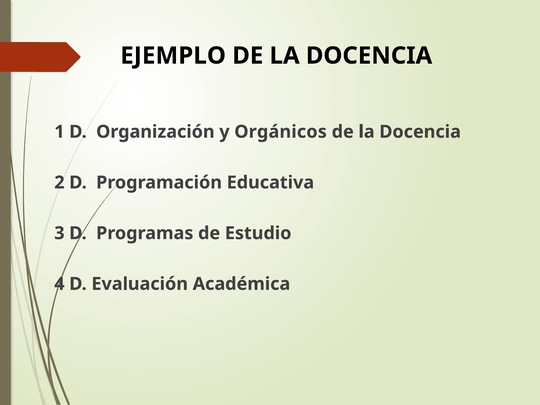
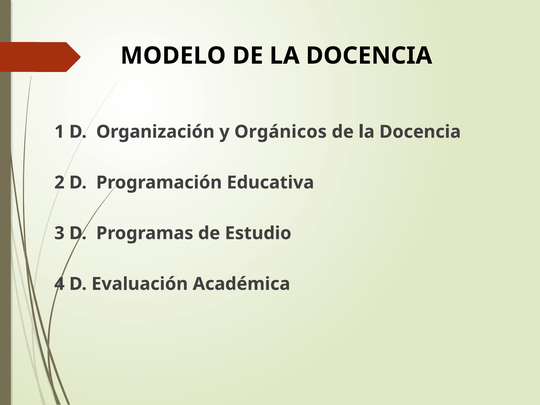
EJEMPLO: EJEMPLO -> MODELO
